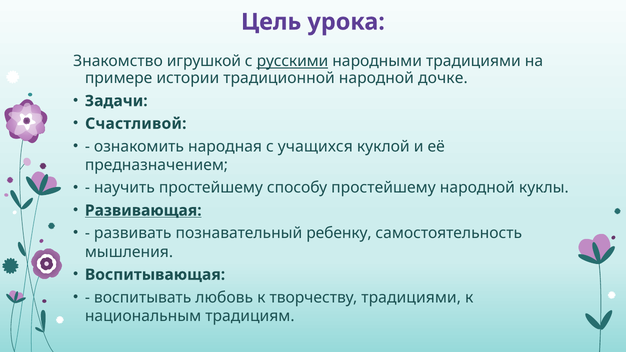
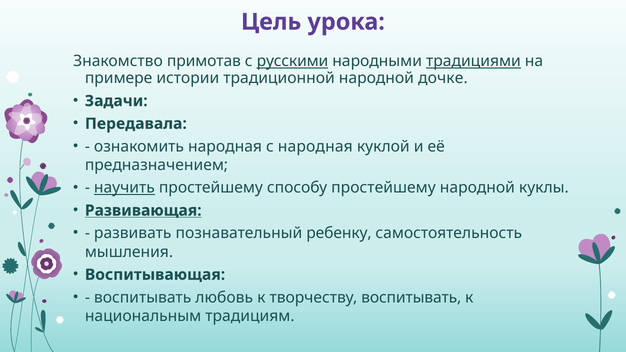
игрушкой: игрушкой -> примотав
традициями at (473, 61) underline: none -> present
Счастливой: Счастливой -> Передавала
с учащихся: учащихся -> народная
научить underline: none -> present
творчеству традициями: традициями -> воспитывать
